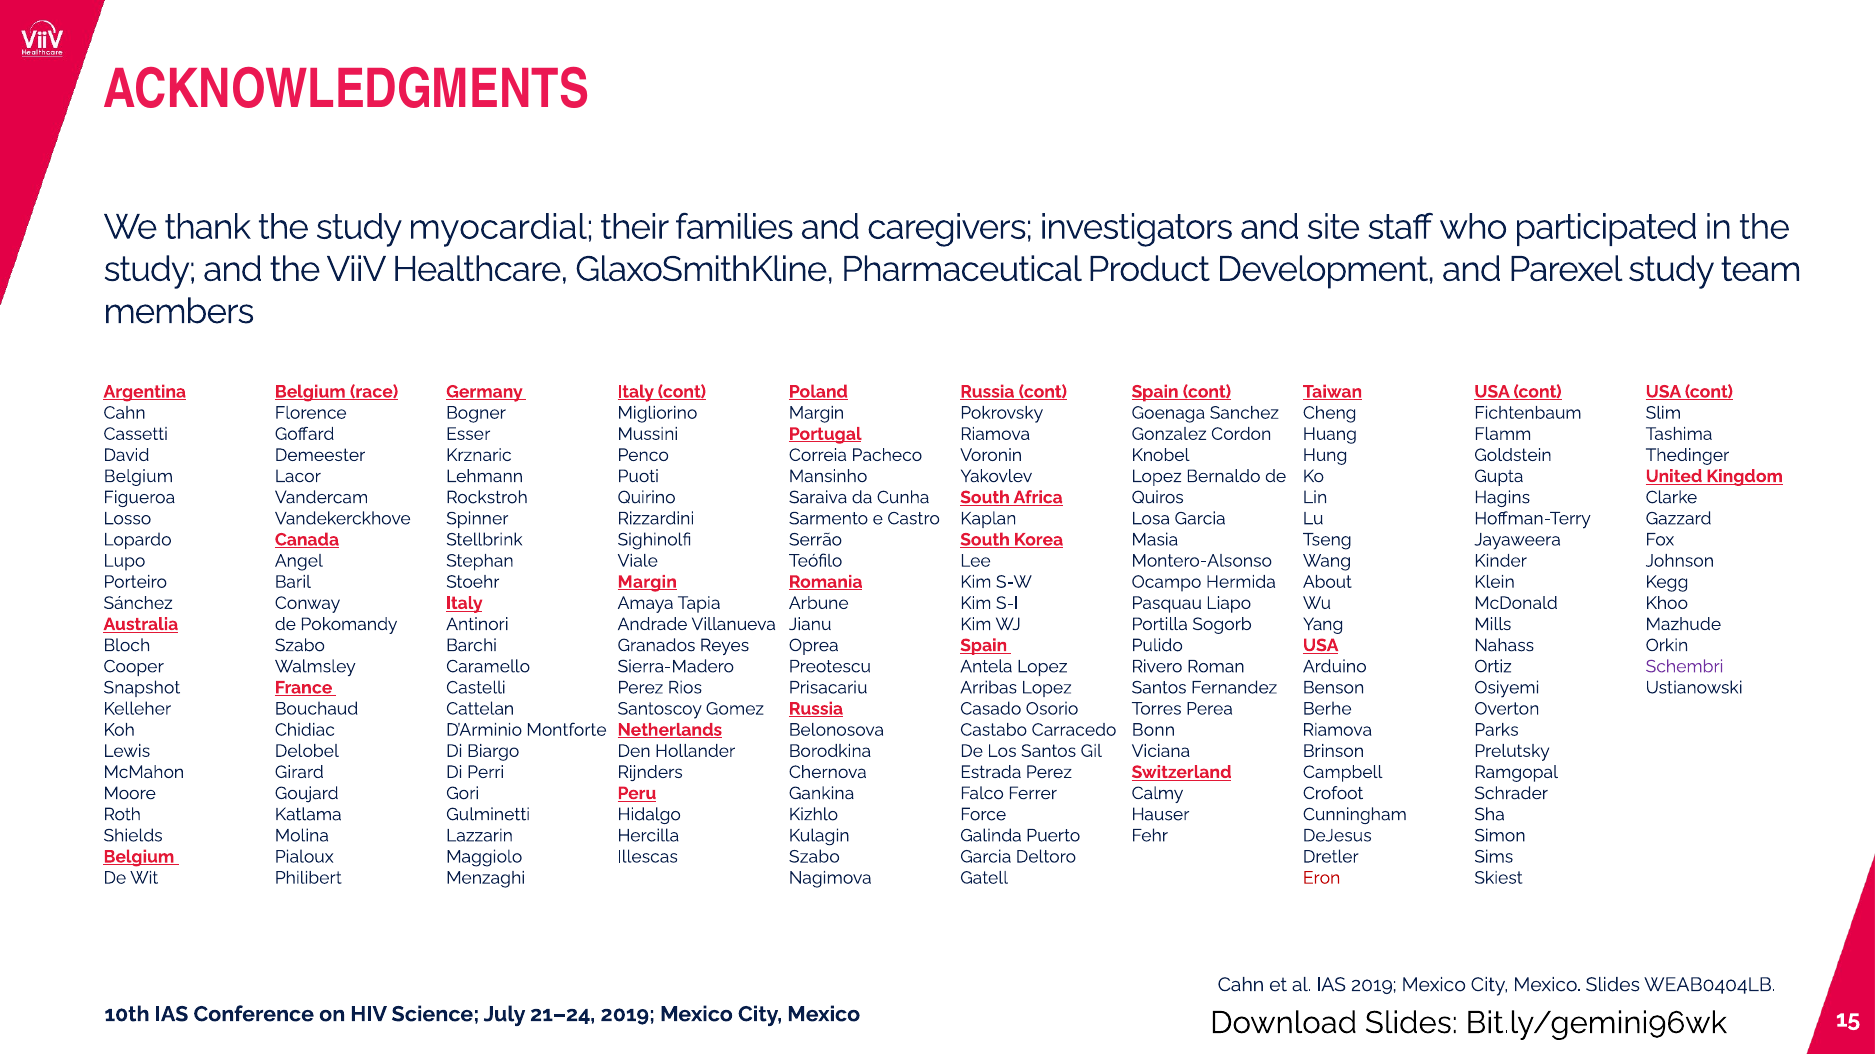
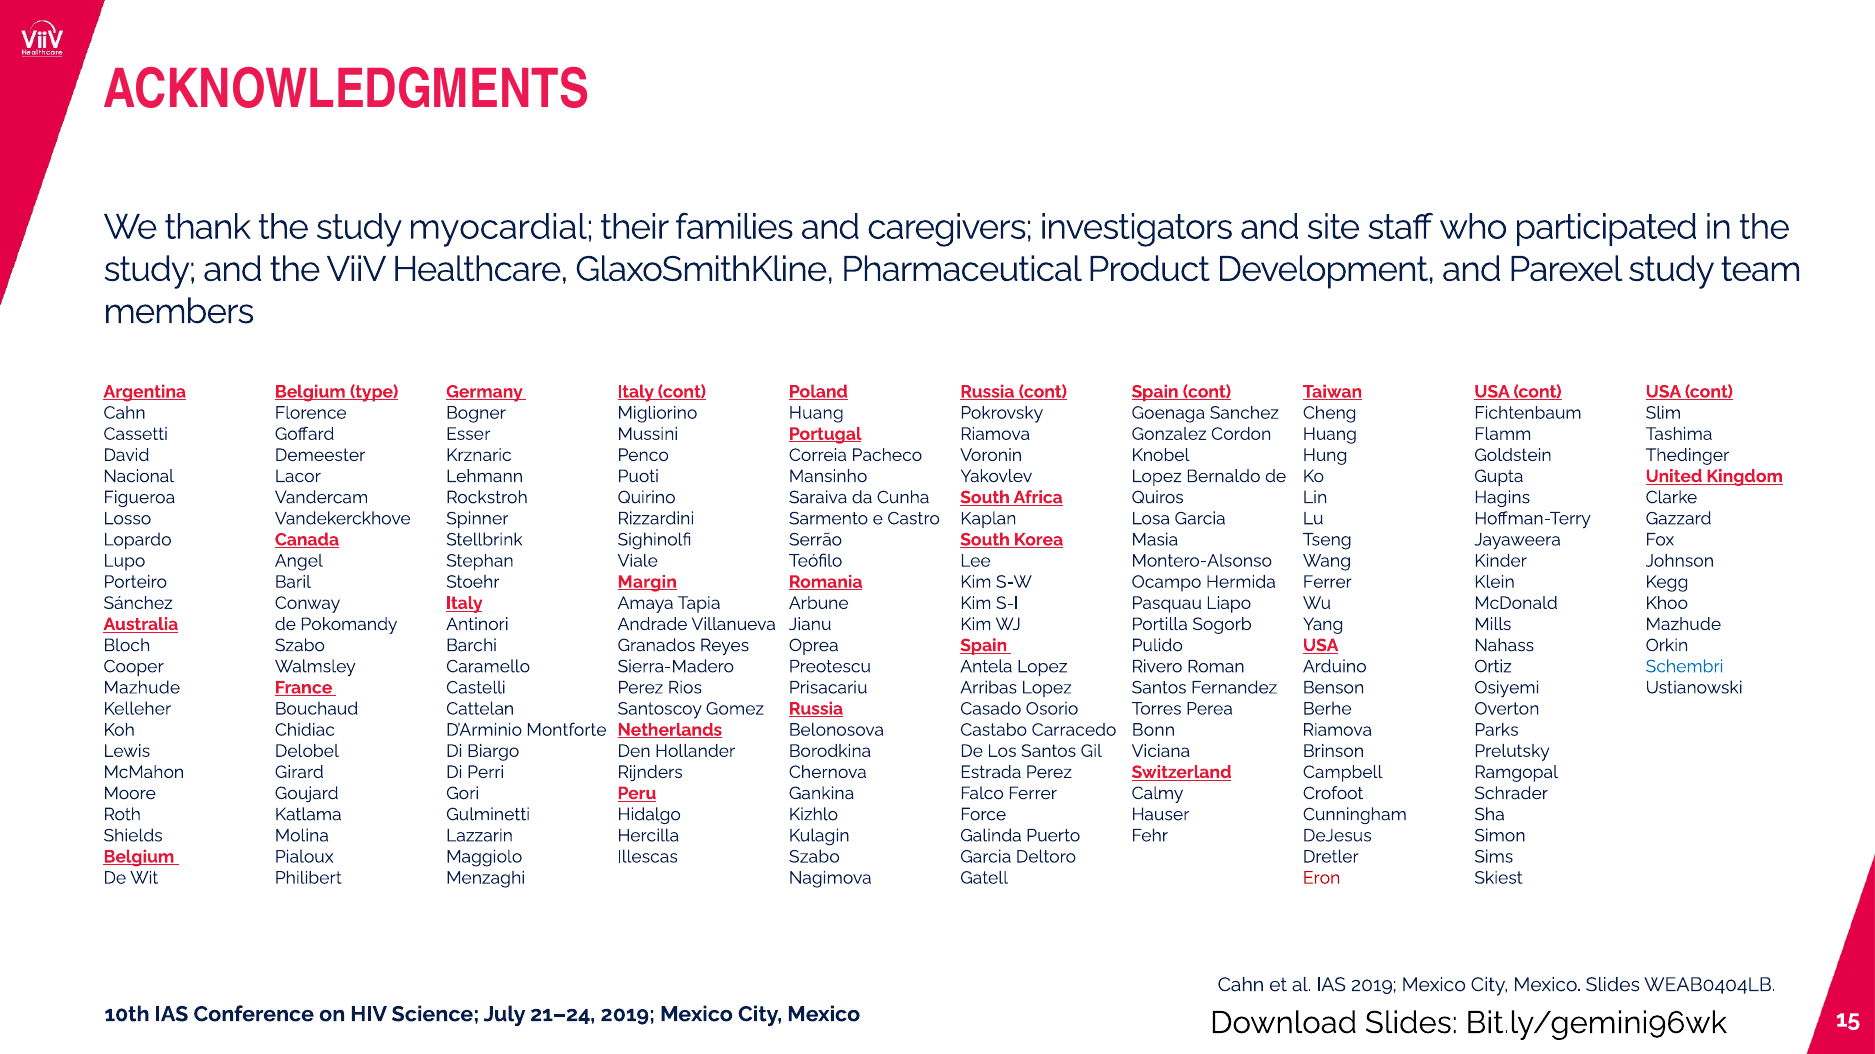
race: race -> type
Margin at (817, 413): Margin -> Huang
Belgium at (138, 477): Belgium -> Nacional
About at (1327, 582): About -> Ferrer
Schembri colour: purple -> blue
Snapshot at (142, 688): Snapshot -> Mazhude
